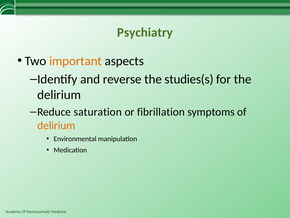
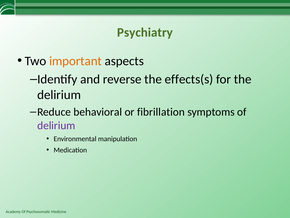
studies(s: studies(s -> effects(s
saturation: saturation -> behavioral
delirium at (56, 125) colour: orange -> purple
